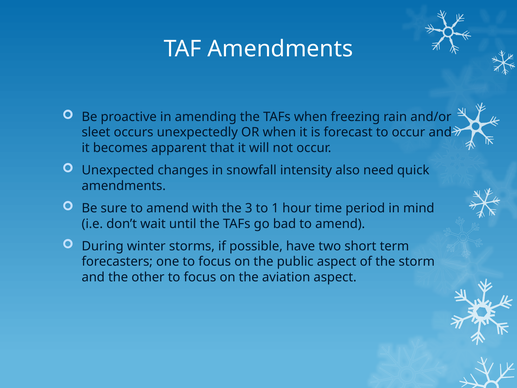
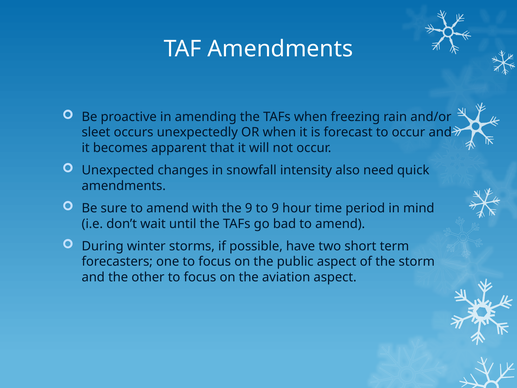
the 3: 3 -> 9
to 1: 1 -> 9
